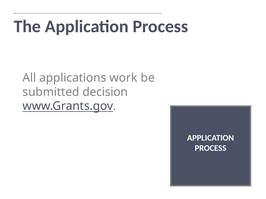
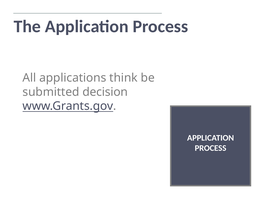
work: work -> think
